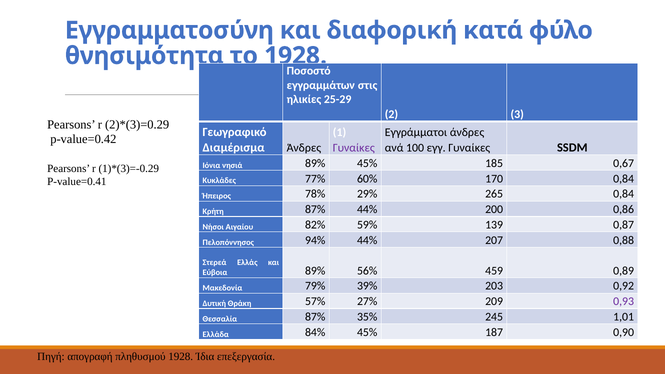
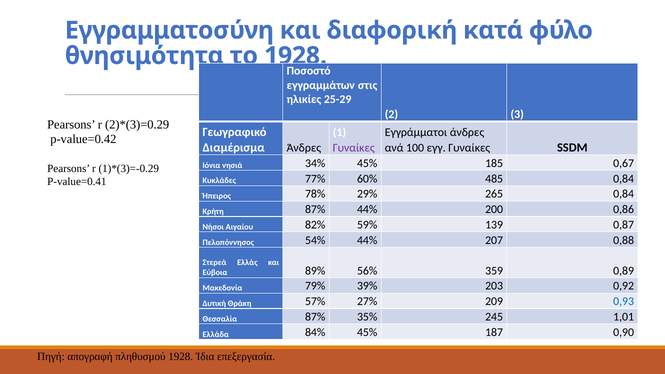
νησιά 89%: 89% -> 34%
170: 170 -> 485
94%: 94% -> 54%
459: 459 -> 359
0,93 colour: purple -> blue
